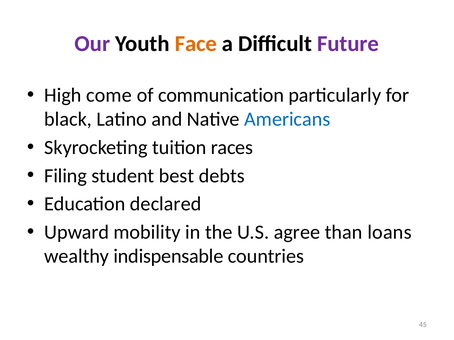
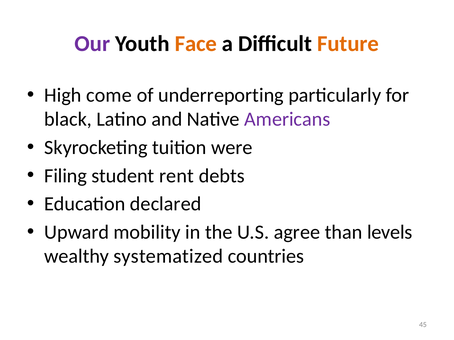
Future colour: purple -> orange
communication: communication -> underreporting
Americans colour: blue -> purple
races: races -> were
best: best -> rent
loans: loans -> levels
indispensable: indispensable -> systematized
